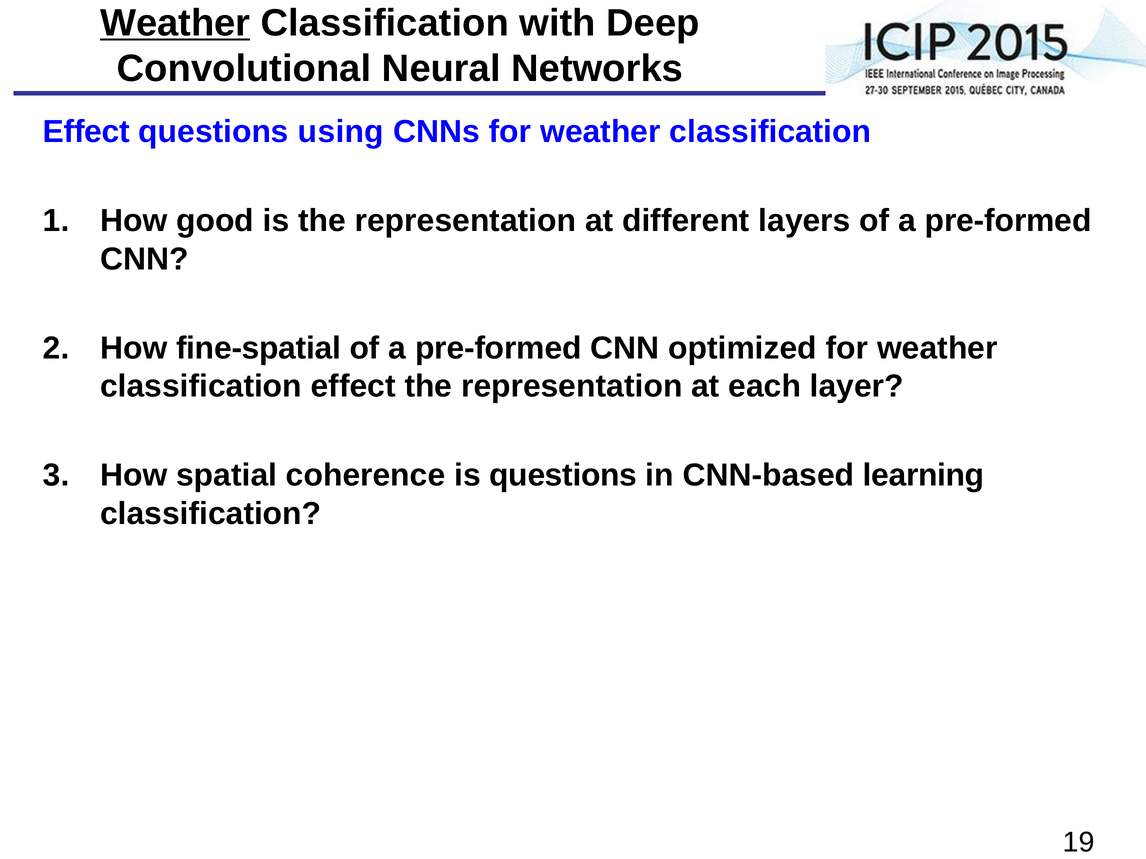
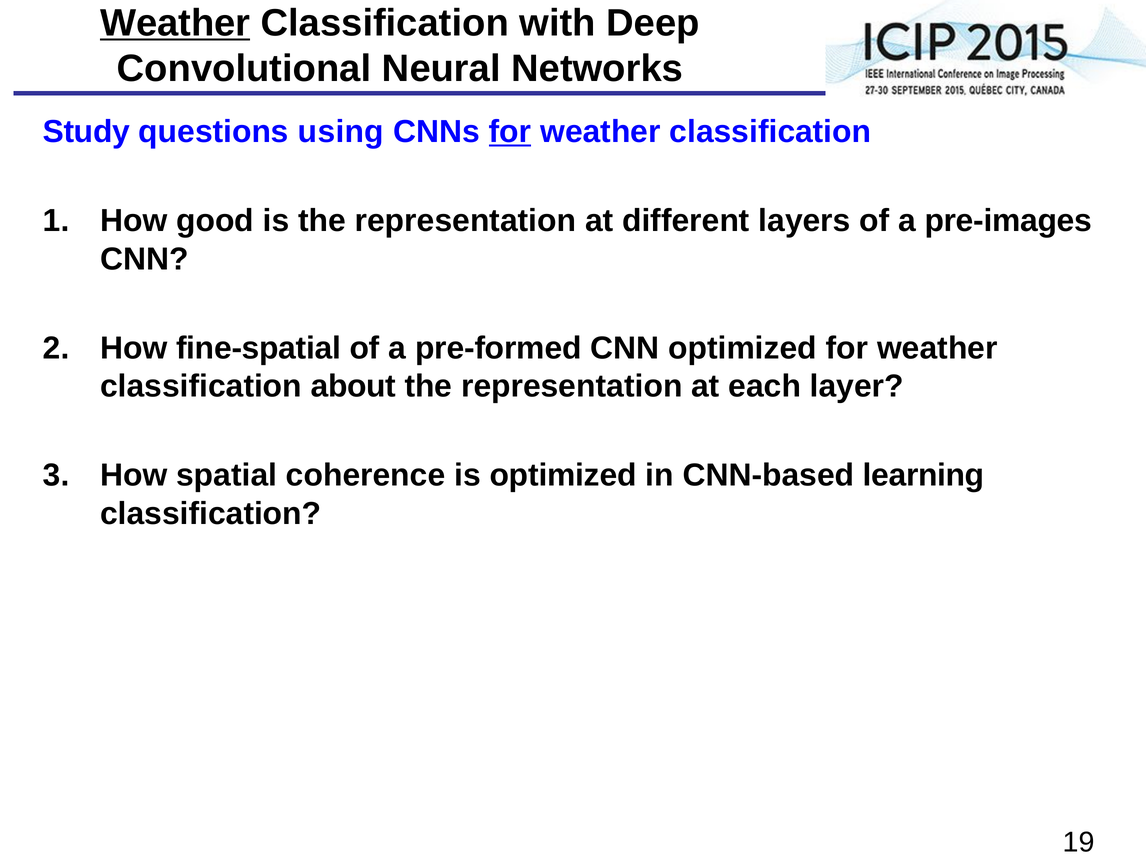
Effect at (86, 132): Effect -> Study
for at (510, 132) underline: none -> present
layers of a pre-formed: pre-formed -> pre-images
classification effect: effect -> about
is questions: questions -> optimized
